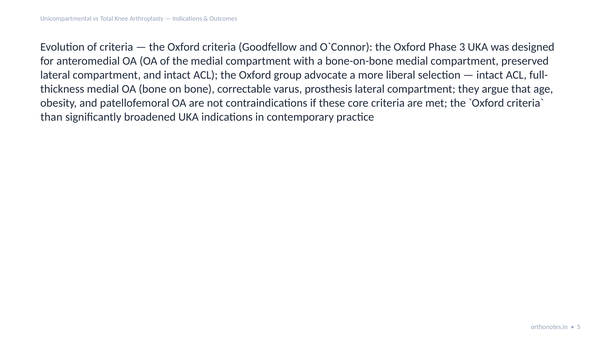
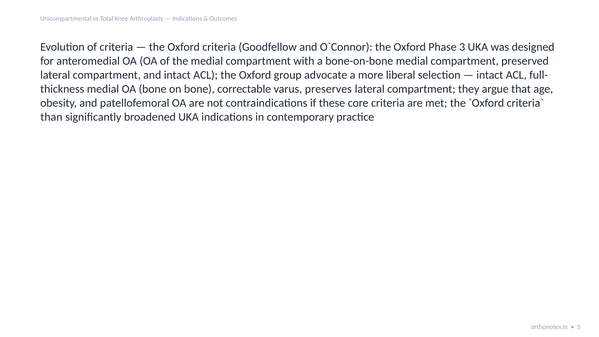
prosthesis: prosthesis -> preserves
